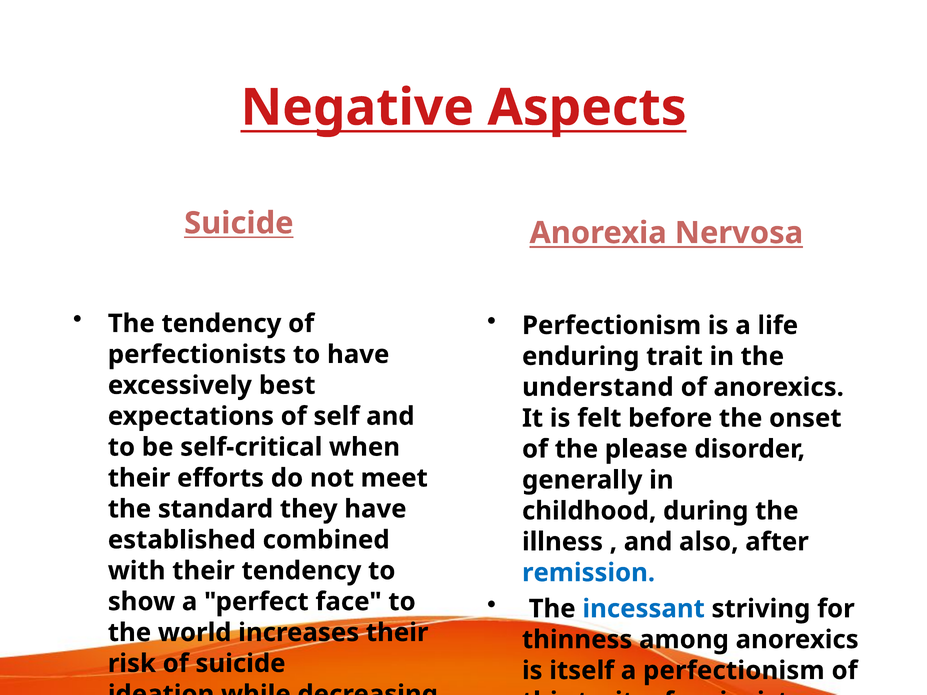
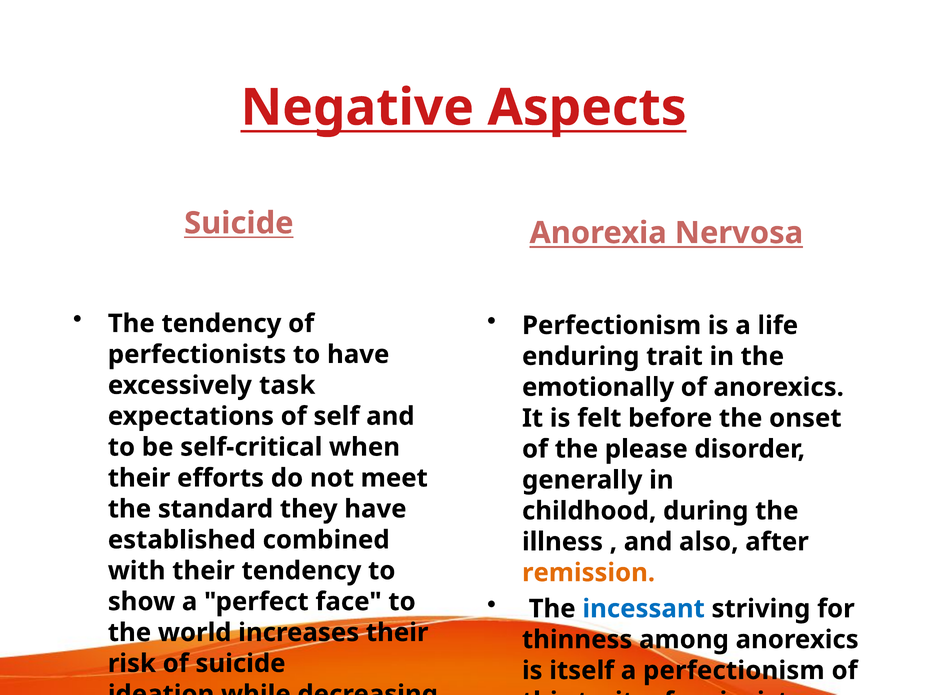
best: best -> task
understand: understand -> emotionally
remission colour: blue -> orange
